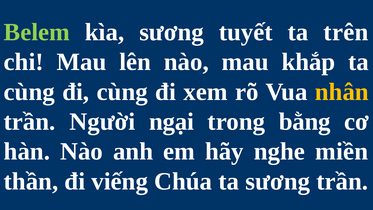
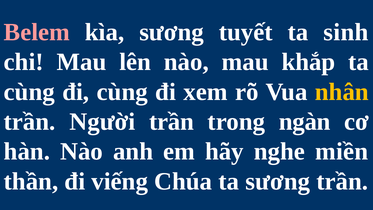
Belem colour: light green -> pink
trên: trên -> sinh
Người ngại: ngại -> trần
bằng: bằng -> ngàn
